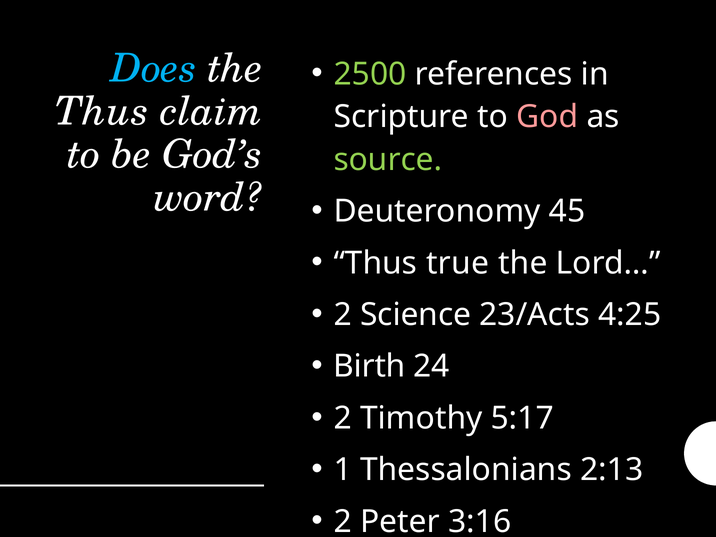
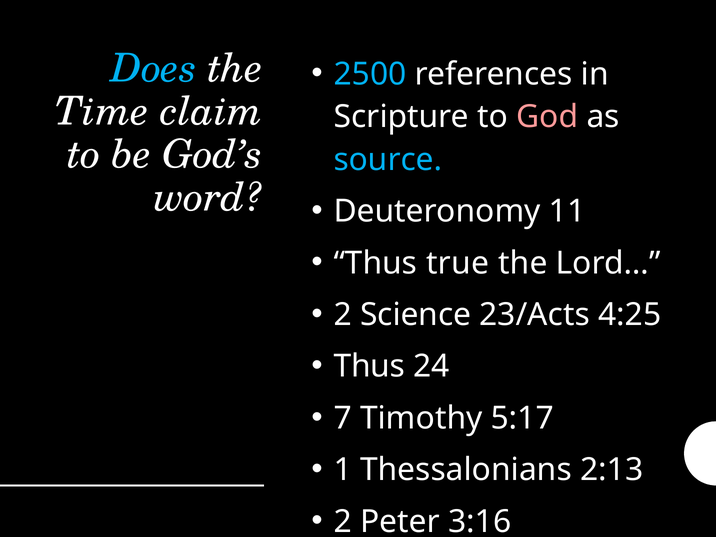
2500 colour: light green -> light blue
Thus at (102, 112): Thus -> Time
source colour: light green -> light blue
45: 45 -> 11
Birth at (369, 366): Birth -> Thus
2 at (343, 418): 2 -> 7
